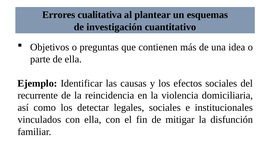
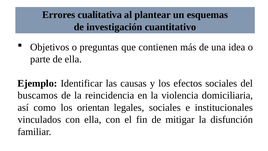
recurrente: recurrente -> buscamos
detectar: detectar -> orientan
